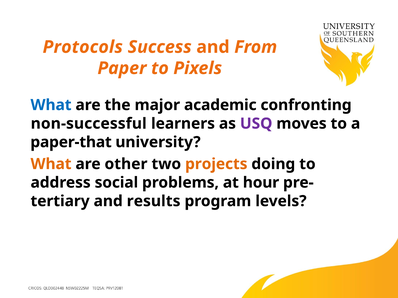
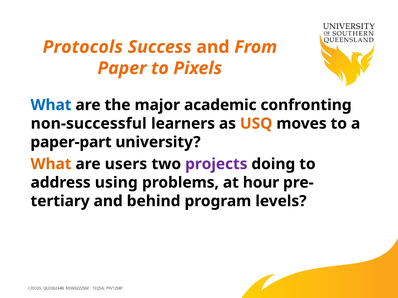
USQ colour: purple -> orange
paper-that: paper-that -> paper-part
other: other -> users
projects colour: orange -> purple
social: social -> using
results: results -> behind
